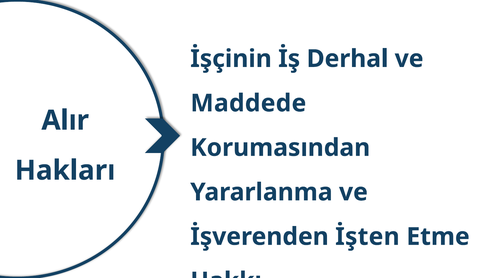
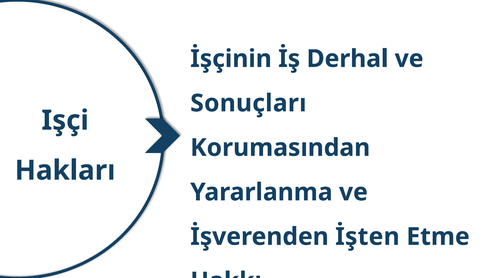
Maddede: Maddede -> Sonuçları
Alır: Alır -> Işçi
